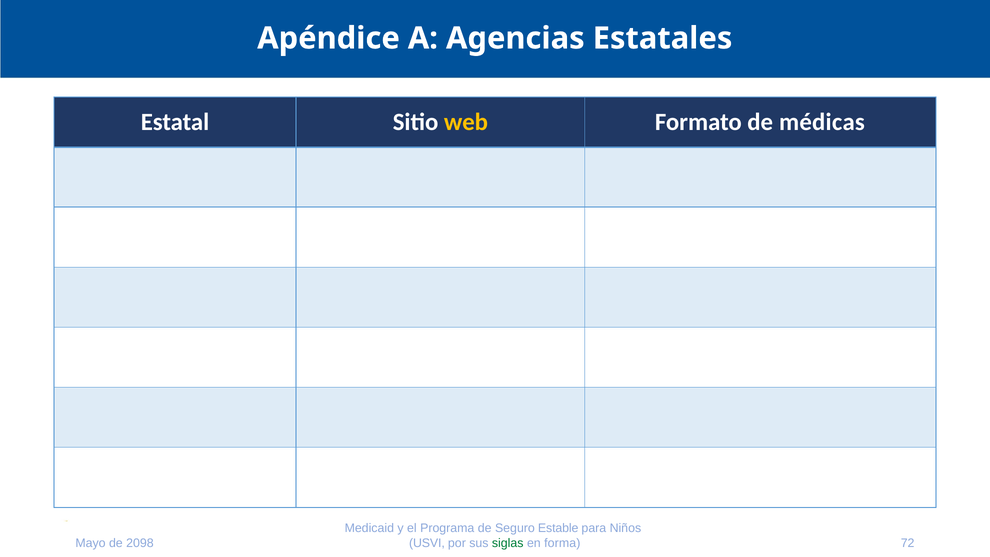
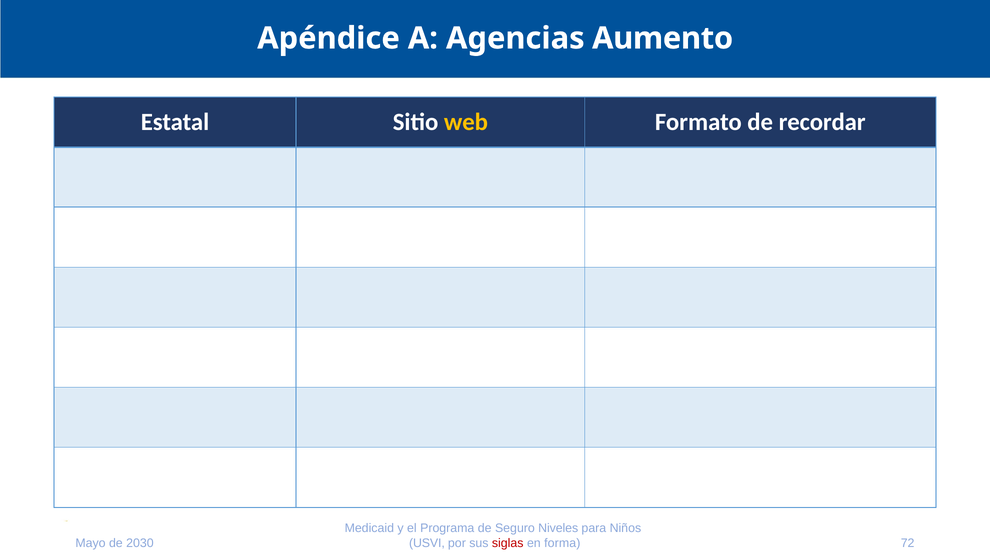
Estatales: Estatales -> Aumento
médicas: médicas -> recordar
Estable: Estable -> Niveles
2098: 2098 -> 2030
siglas colour: green -> red
